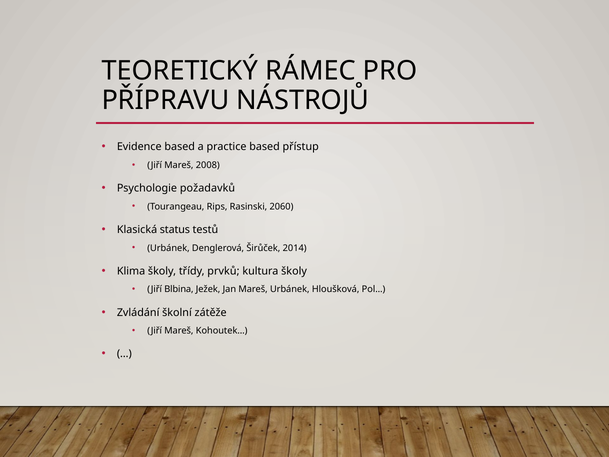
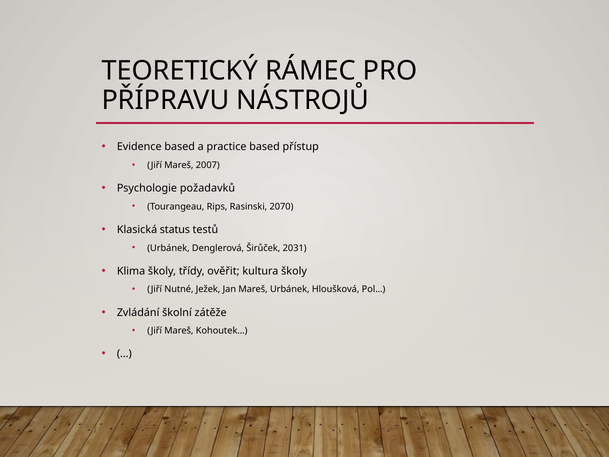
2008: 2008 -> 2007
2060: 2060 -> 2070
2014: 2014 -> 2031
prvků: prvků -> ověřit
Blbina: Blbina -> Nutné
